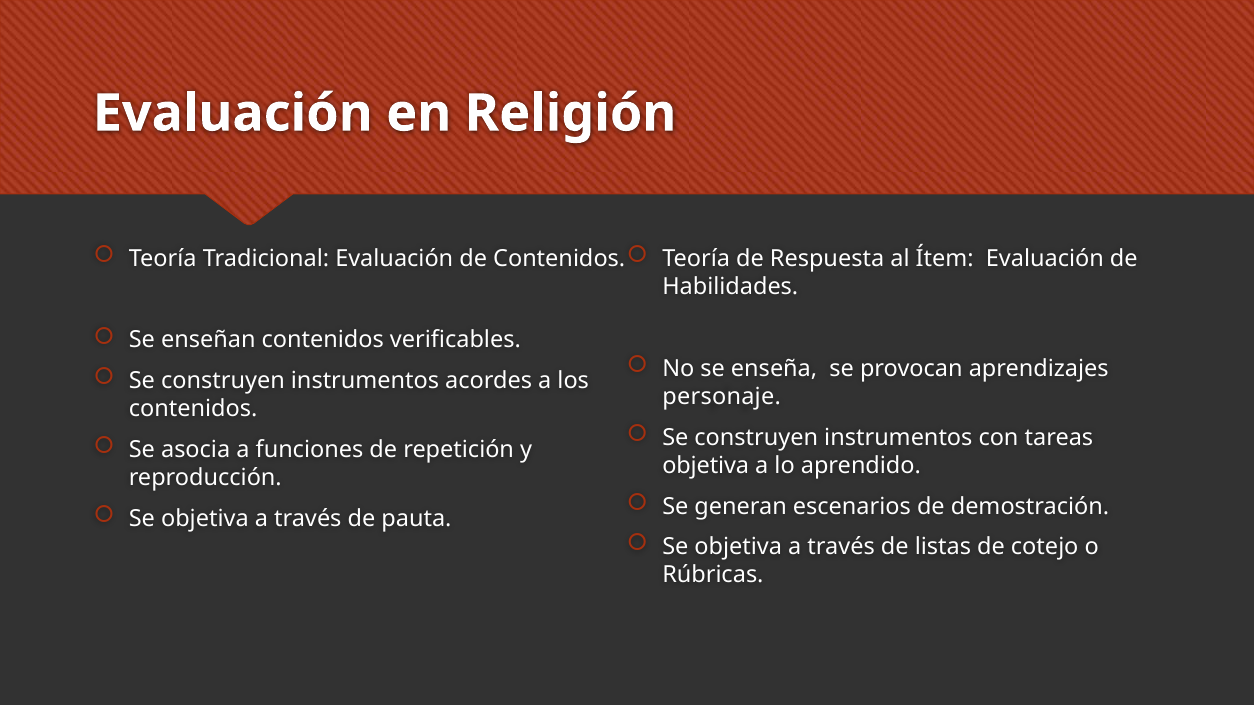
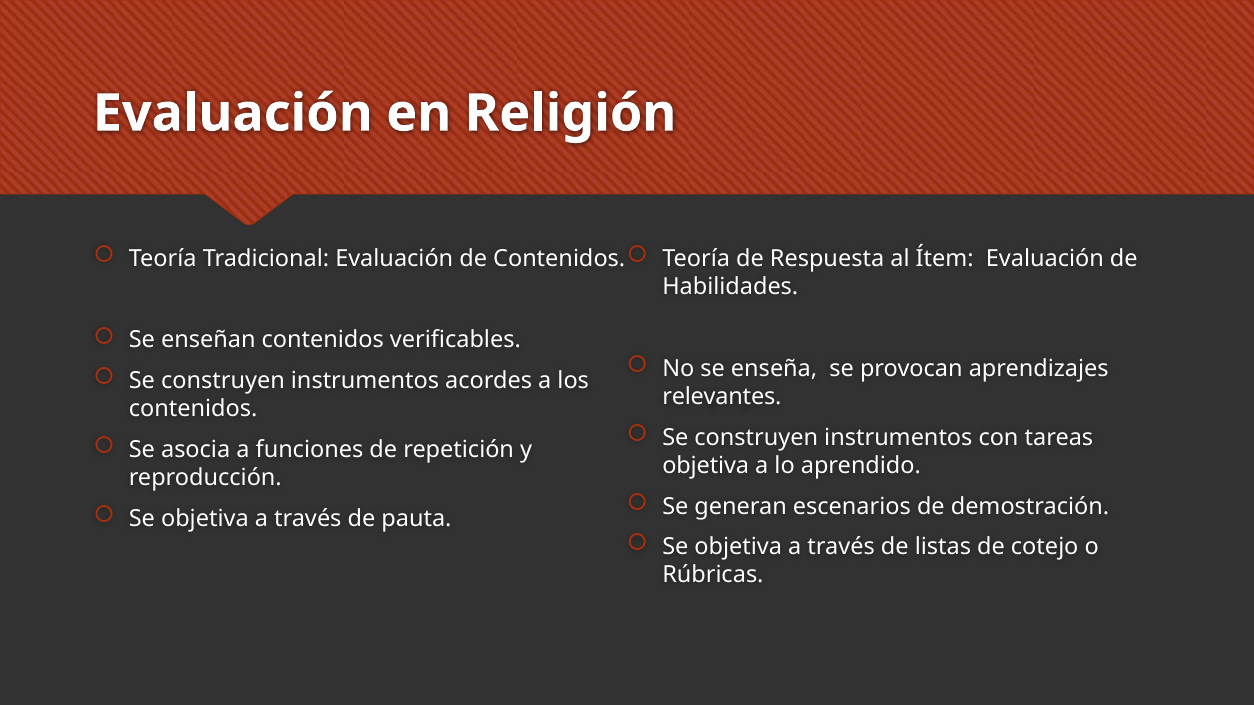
personaje: personaje -> relevantes
